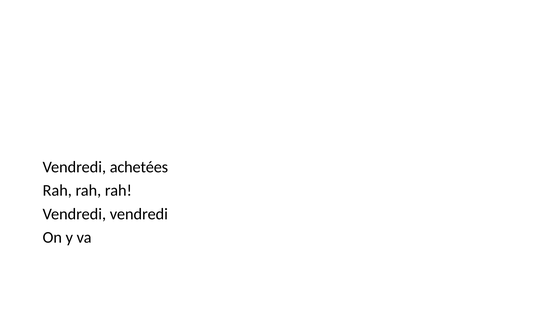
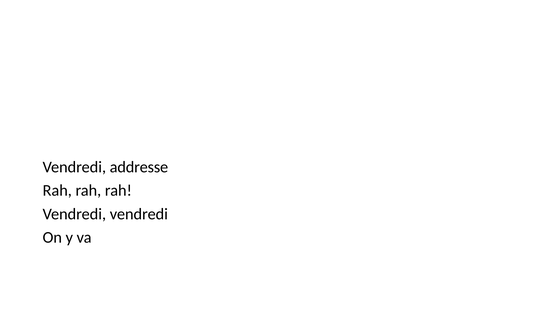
achetées: achetées -> addresse
